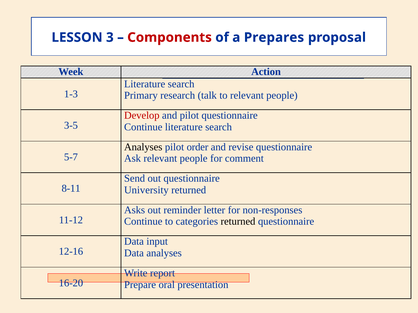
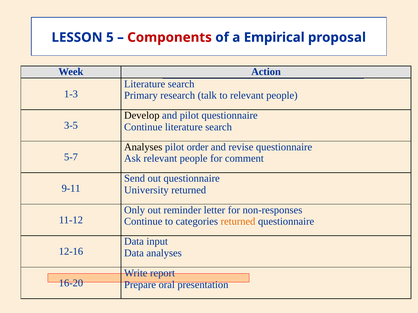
3: 3 -> 5
Prepares: Prepares -> Empirical
Develop colour: red -> black
8-11: 8-11 -> 9-11
Asks: Asks -> Only
returned at (238, 222) colour: black -> orange
